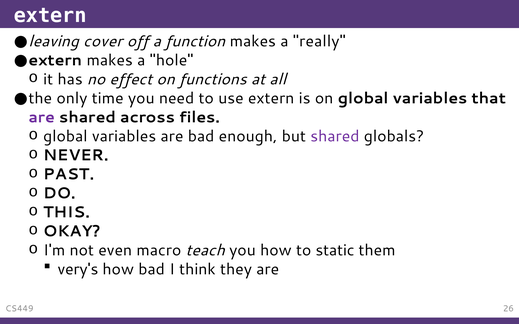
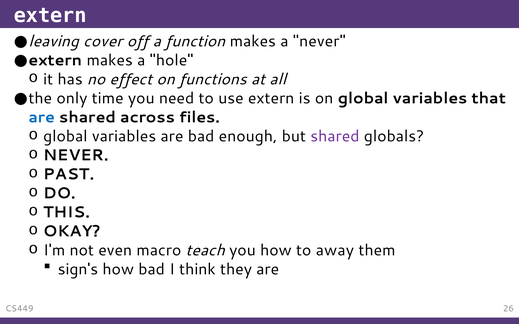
a really: really -> never
are at (42, 117) colour: purple -> blue
static: static -> away
very's: very's -> sign's
